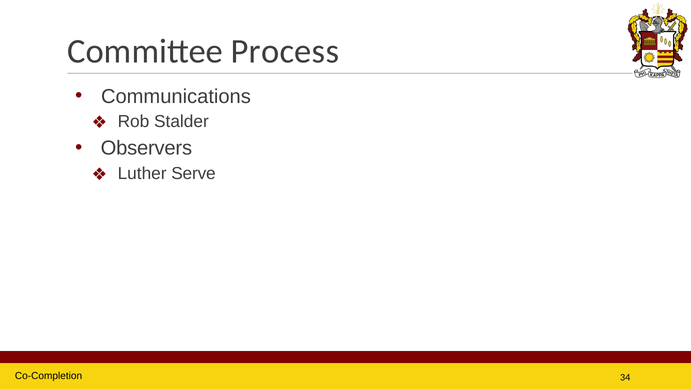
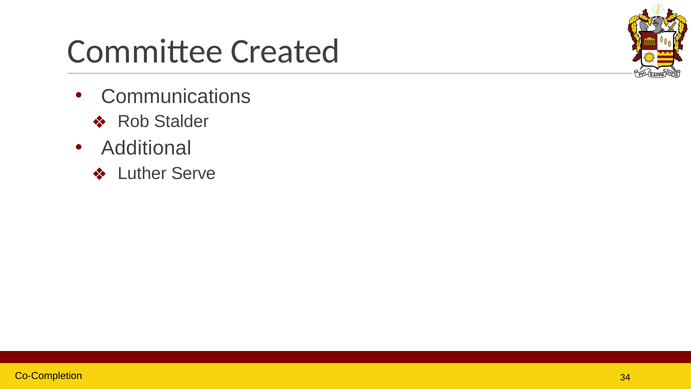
Process: Process -> Created
Observers: Observers -> Additional
